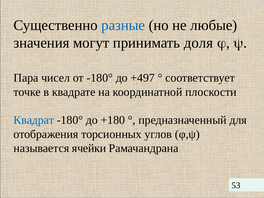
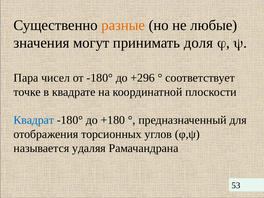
разные colour: blue -> orange
+497: +497 -> +296
ячейки: ячейки -> удаляя
